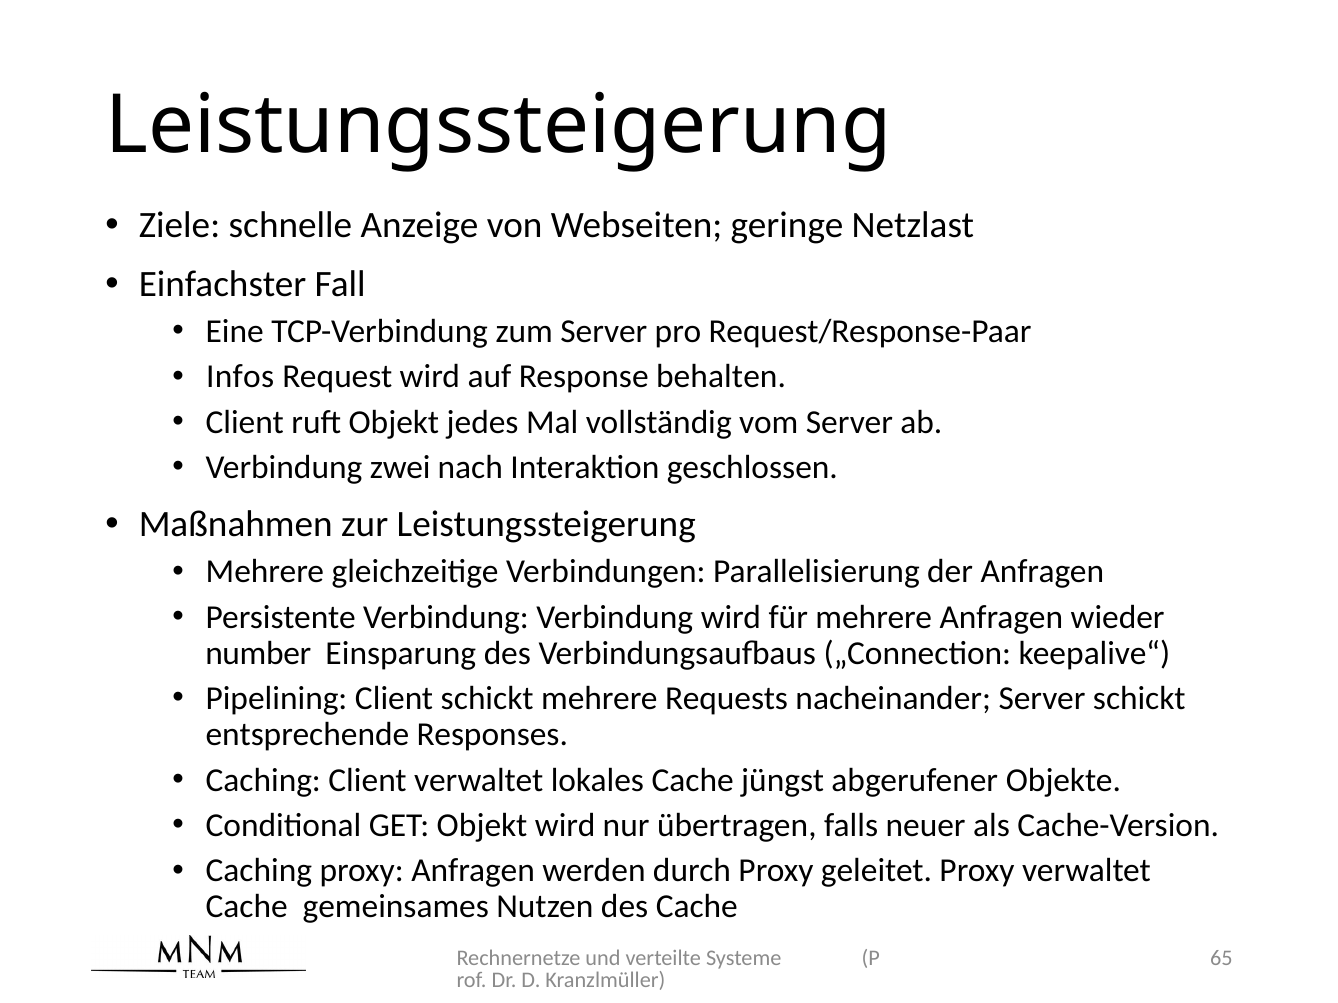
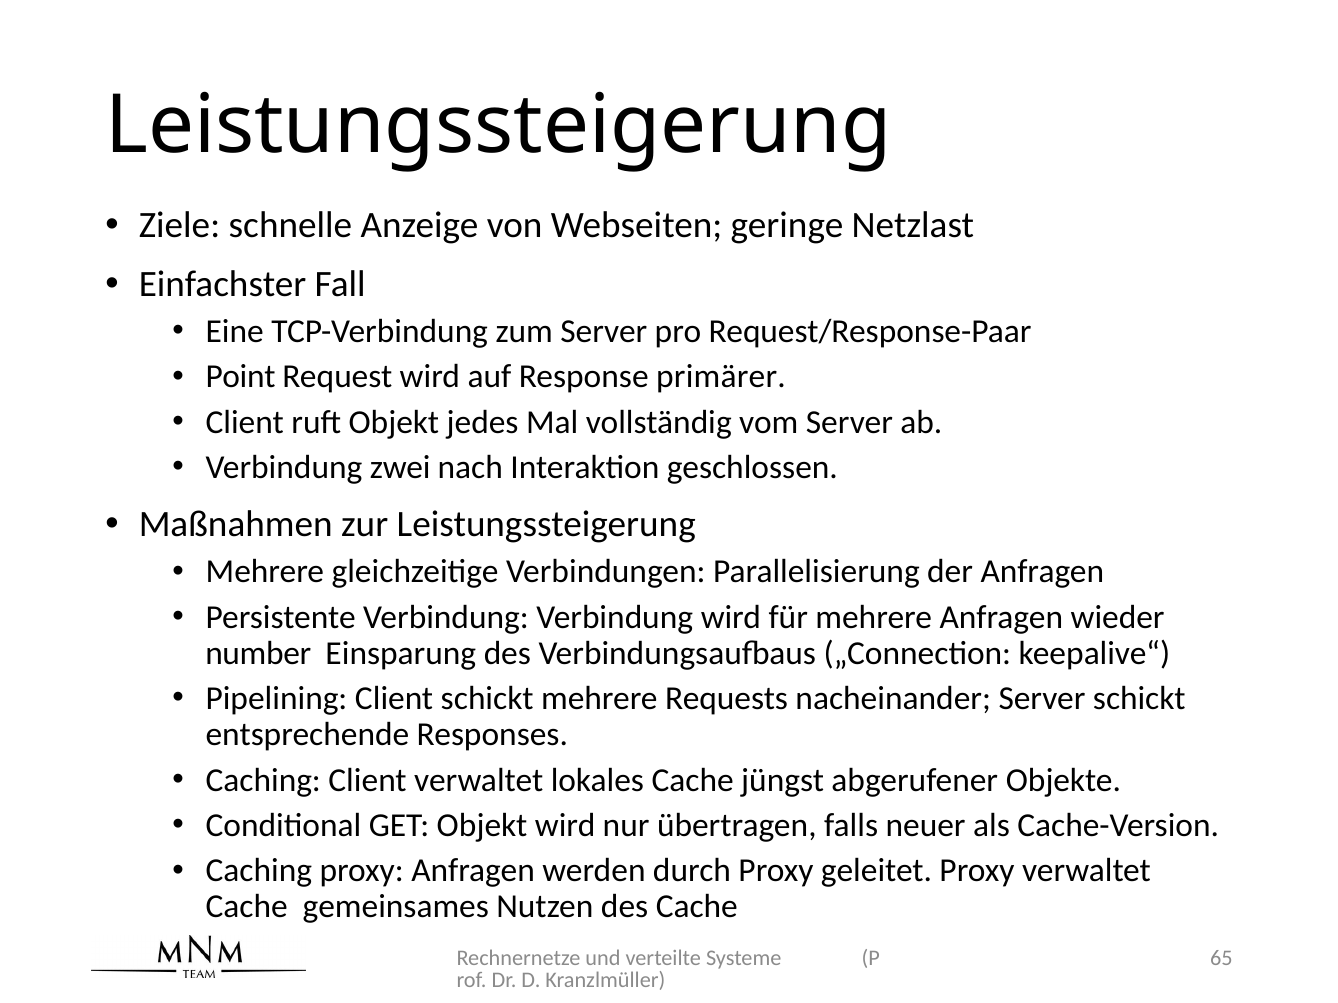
Infos: Infos -> Point
behalten: behalten -> primärer
